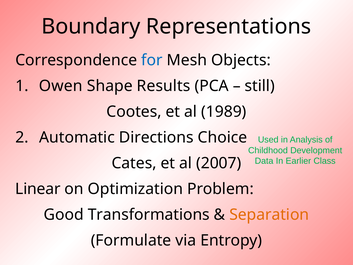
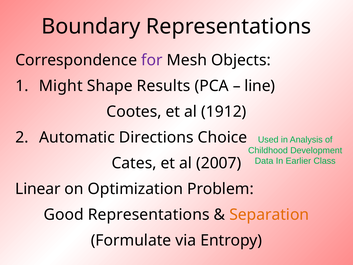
for colour: blue -> purple
Owen: Owen -> Might
still: still -> line
1989: 1989 -> 1912
Good Transformations: Transformations -> Representations
